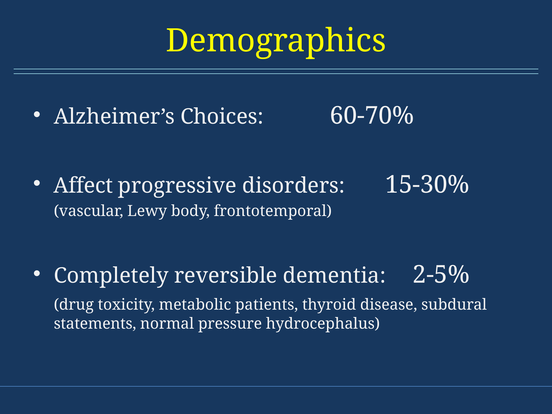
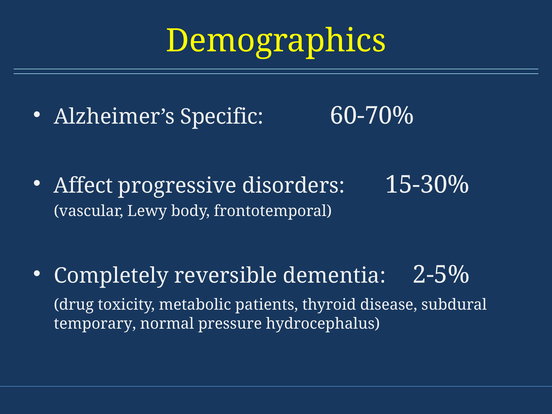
Choices: Choices -> Specific
statements: statements -> temporary
